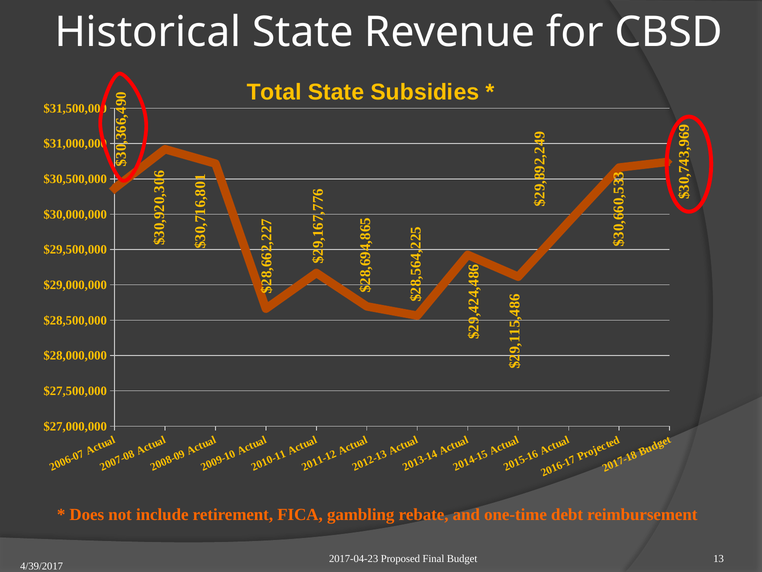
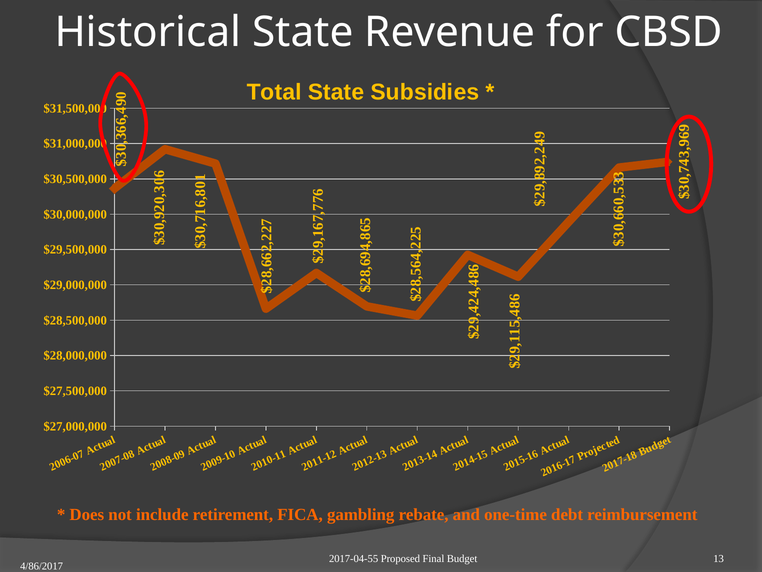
2017-04-23: 2017-04-23 -> 2017-04-55
4/39/2017: 4/39/2017 -> 4/86/2017
